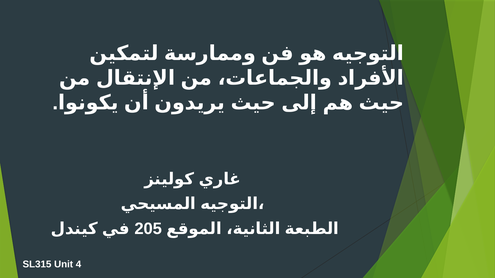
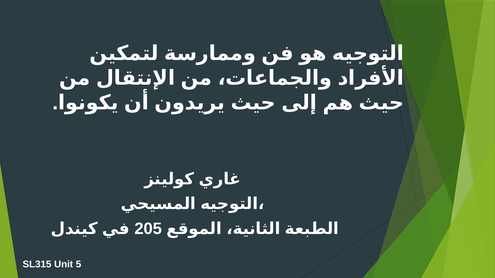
4: 4 -> 5
